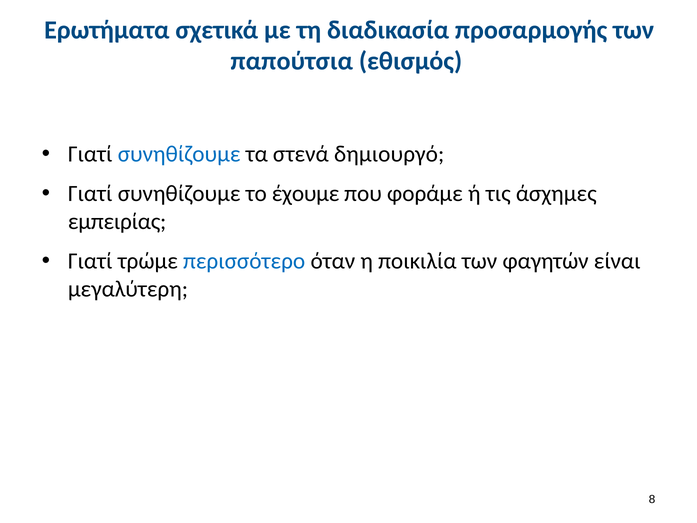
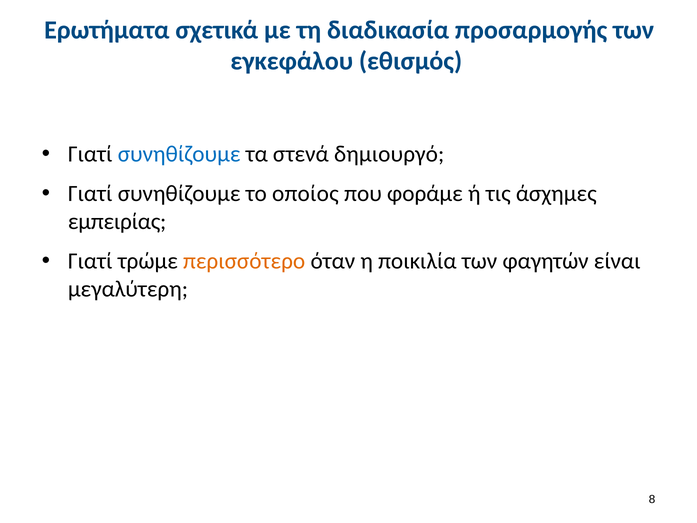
παπούτσια: παπούτσια -> εγκεφάλου
έχουμε: έχουμε -> οποίος
περισσότερο colour: blue -> orange
